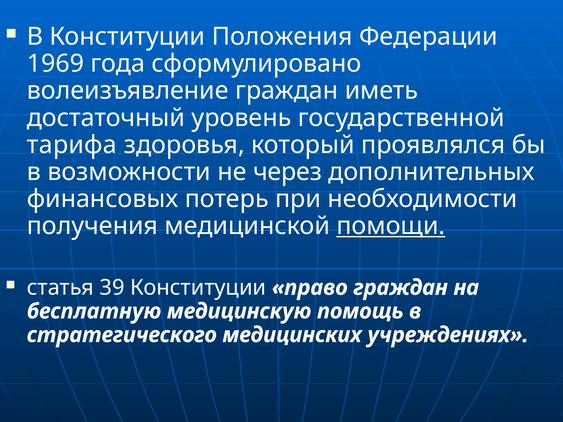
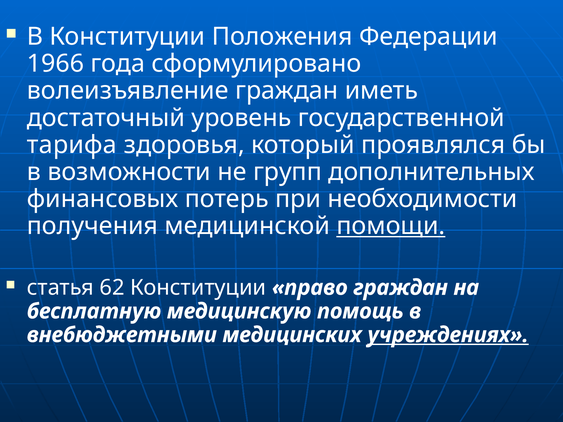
1969: 1969 -> 1966
через: через -> групп
39: 39 -> 62
стратегического: стратегического -> внебюджетными
учреждениях underline: none -> present
